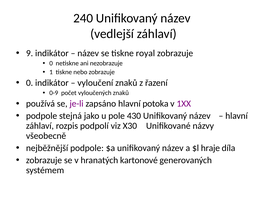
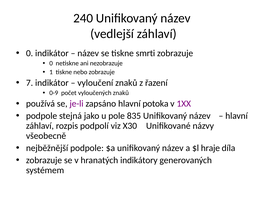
9 at (30, 53): 9 -> 0
royal: royal -> smrti
0 at (30, 82): 0 -> 7
430: 430 -> 835
kartonové: kartonové -> indikátory
